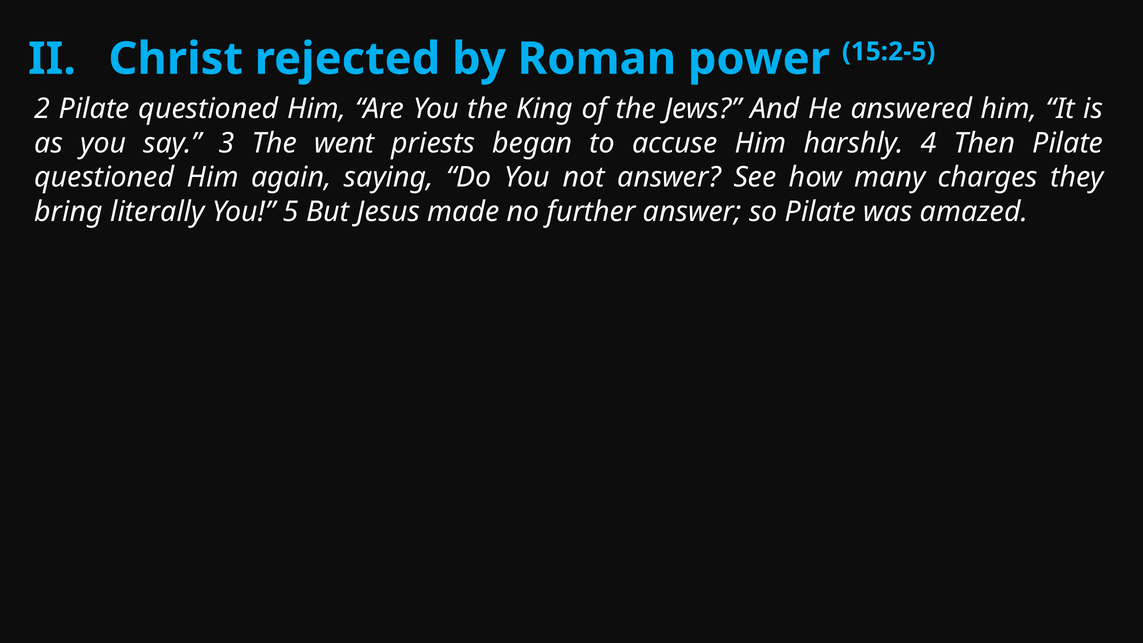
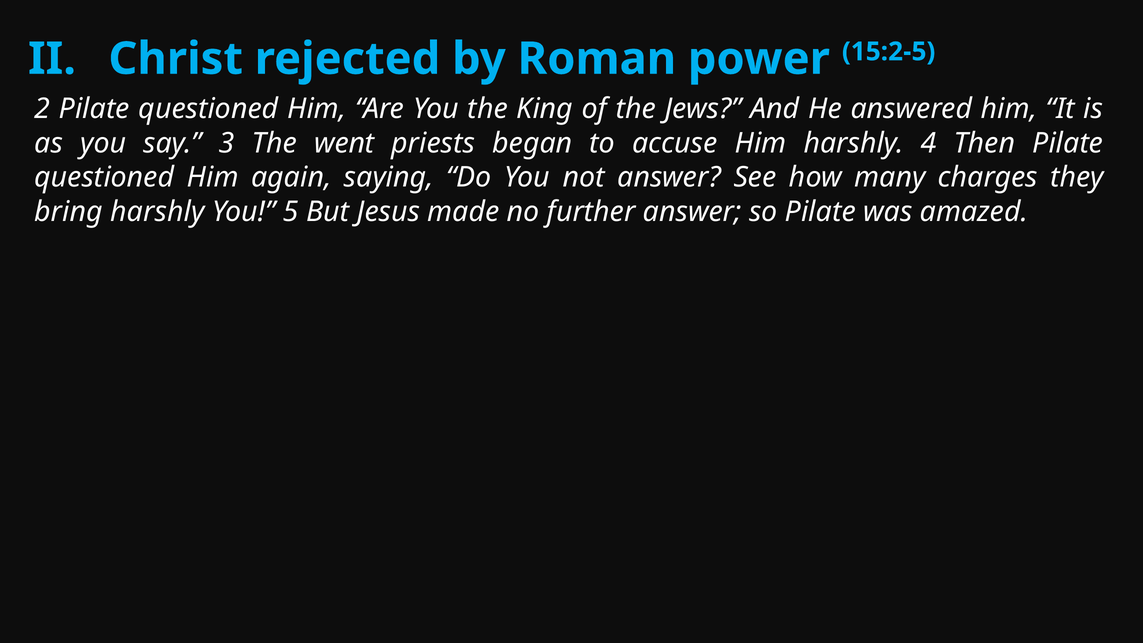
bring literally: literally -> harshly
